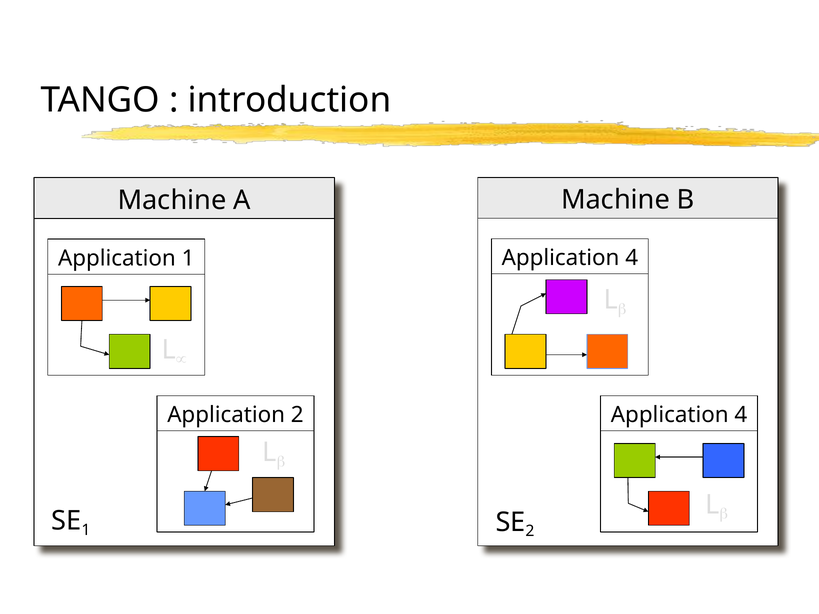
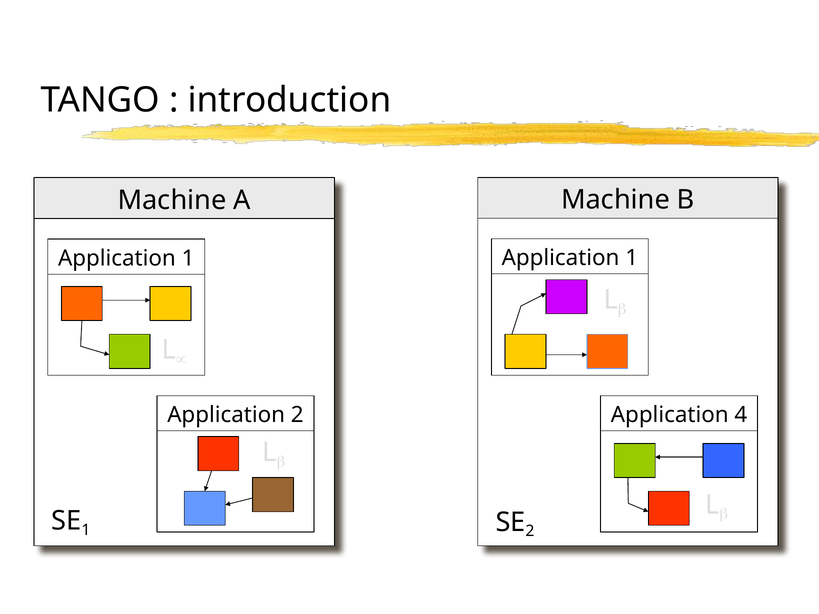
4 at (632, 258): 4 -> 1
